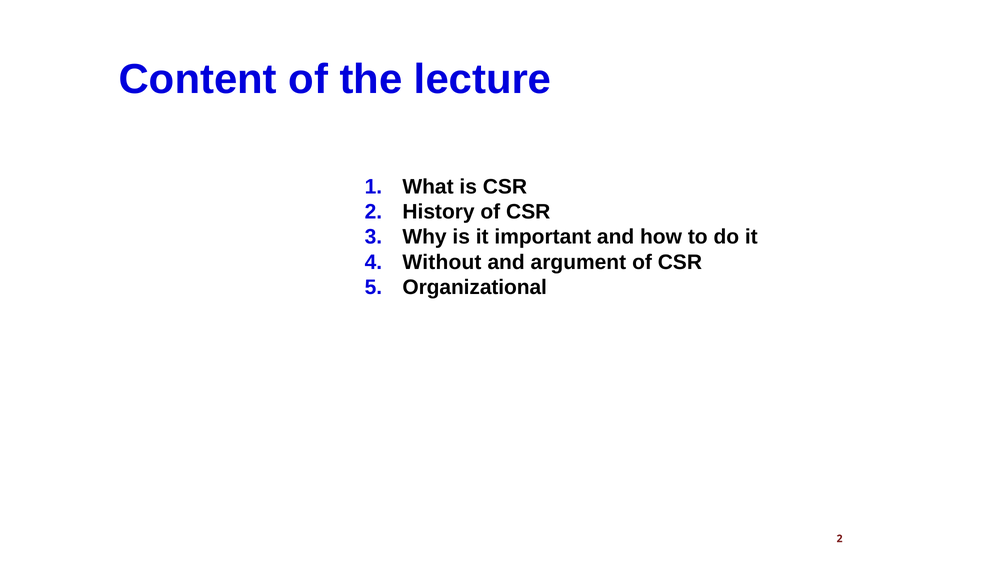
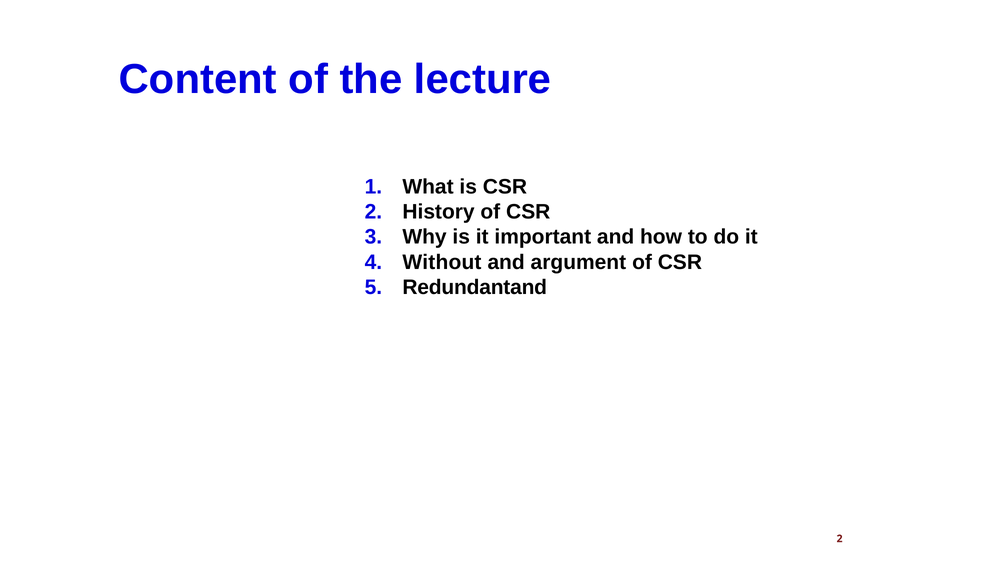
Organizational: Organizational -> Redundantand
